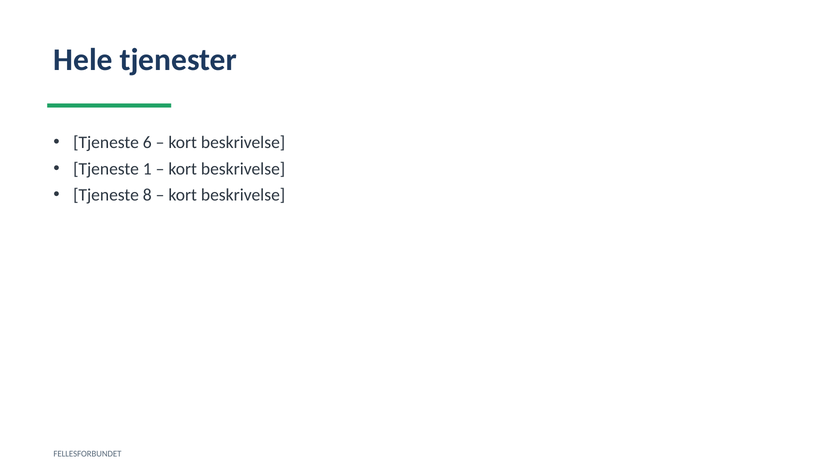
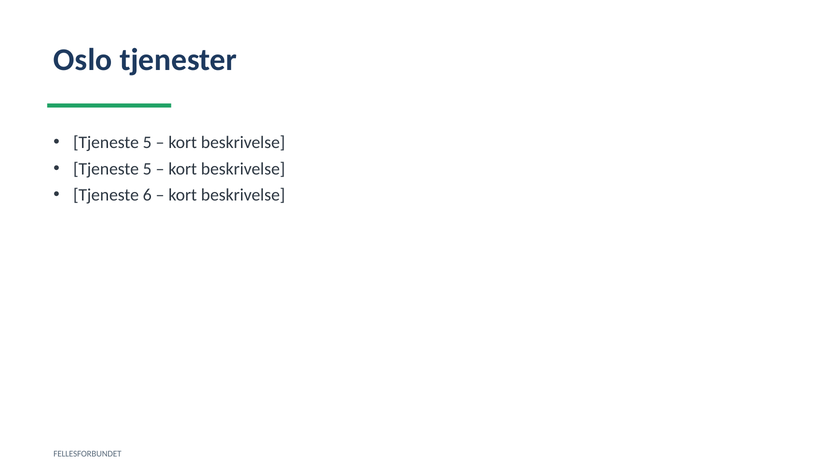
Hele: Hele -> Oslo
6 at (147, 142): 6 -> 5
1 at (147, 169): 1 -> 5
8: 8 -> 6
